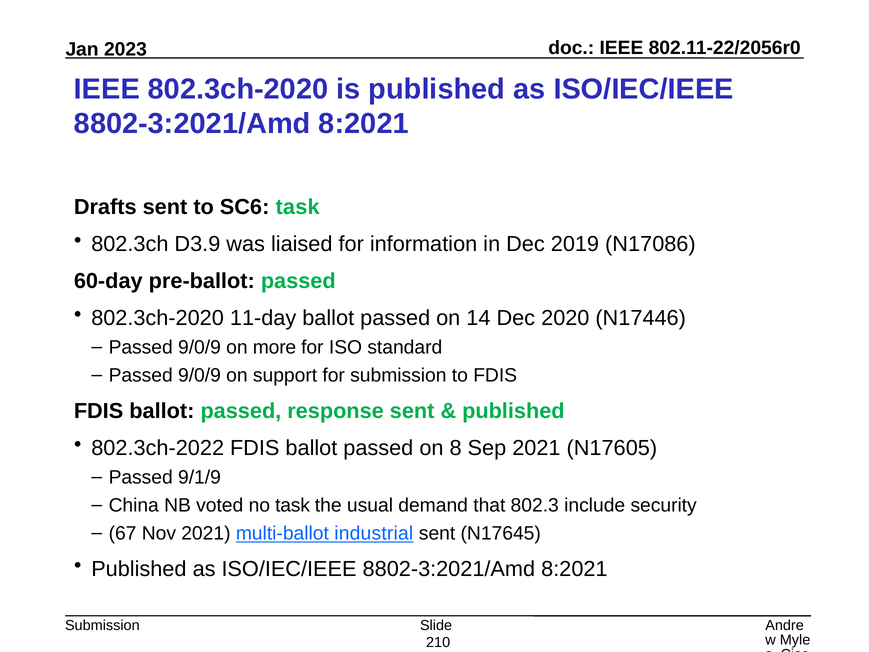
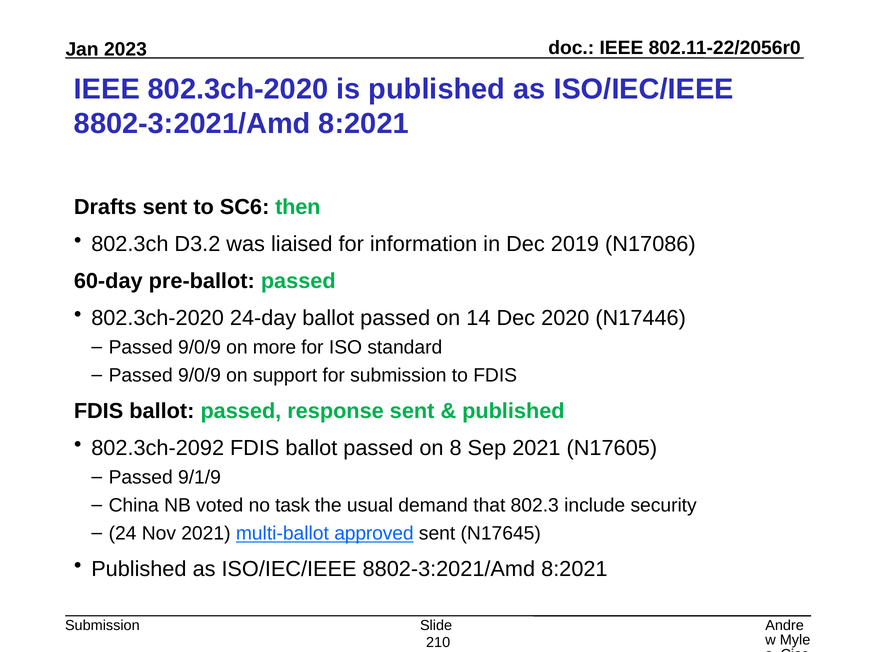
SC6 task: task -> then
D3.9: D3.9 -> D3.2
11-day: 11-day -> 24-day
802.3ch-2022: 802.3ch-2022 -> 802.3ch-2092
67: 67 -> 24
industrial: industrial -> approved
